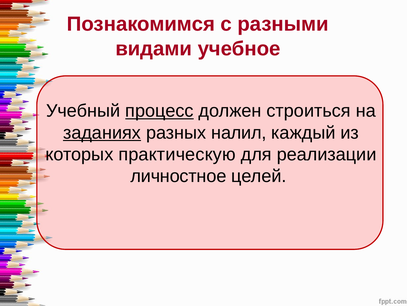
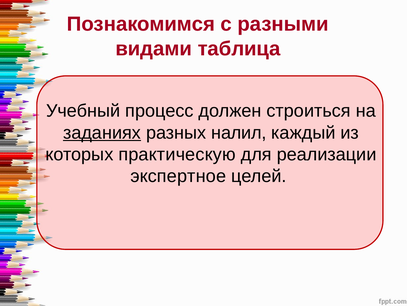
учебное: учебное -> таблица
процесс underline: present -> none
личностное: личностное -> экспертное
